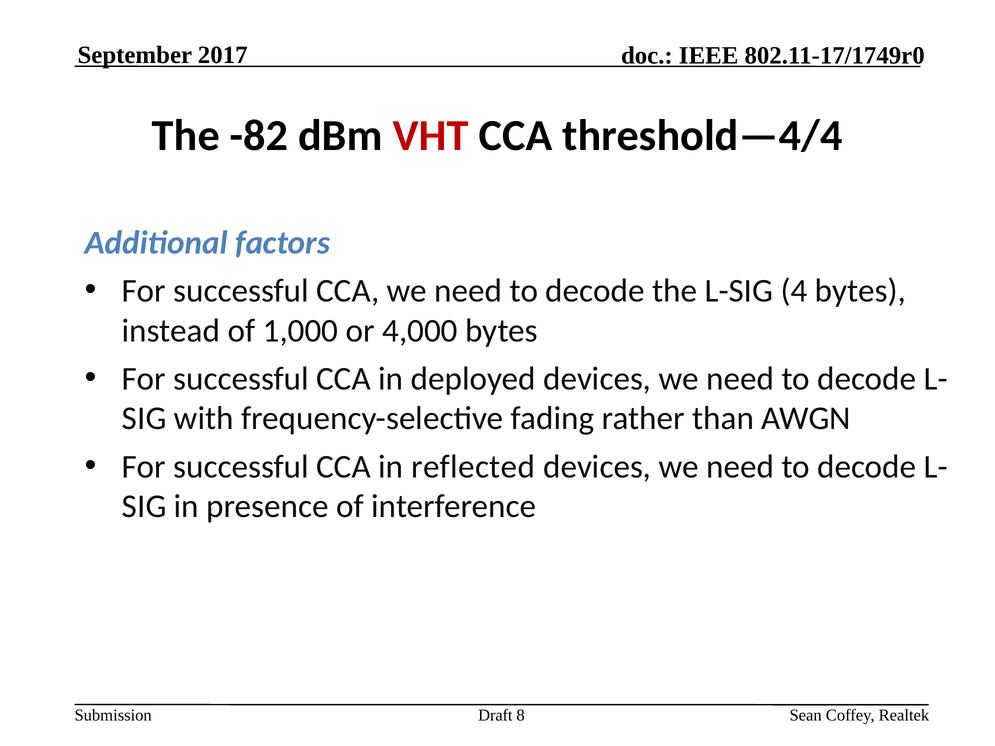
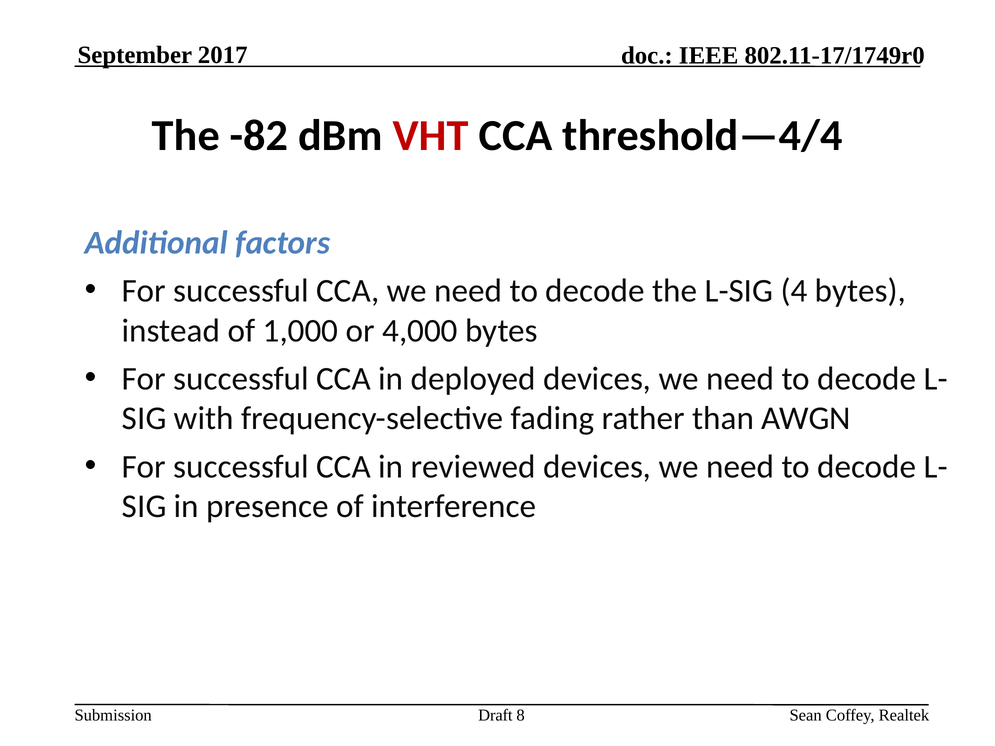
reflected: reflected -> reviewed
